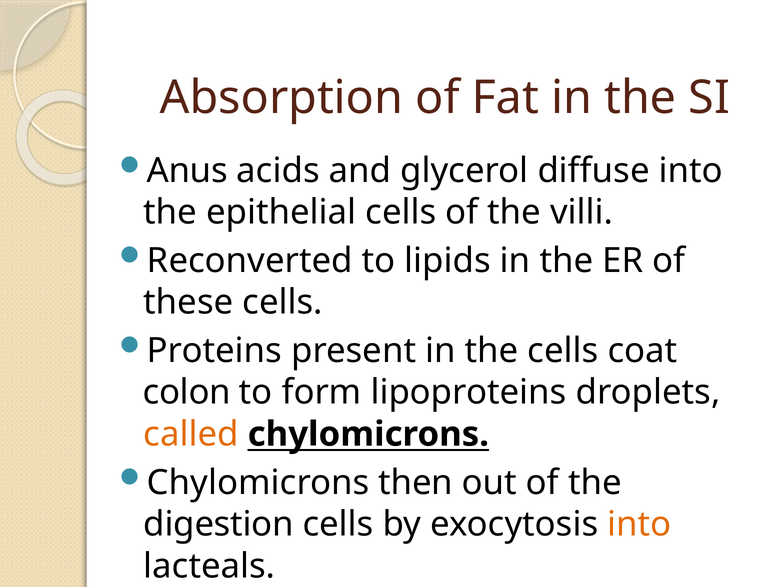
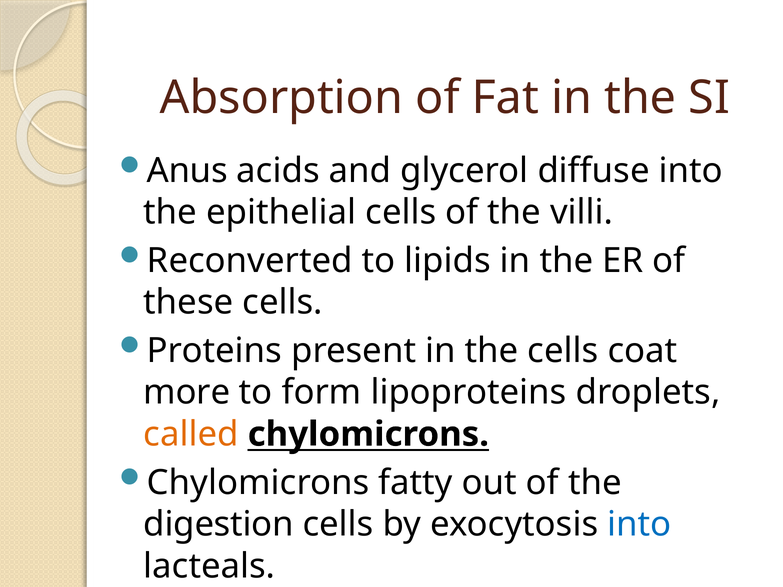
colon: colon -> more
then: then -> fatty
into at (639, 525) colour: orange -> blue
